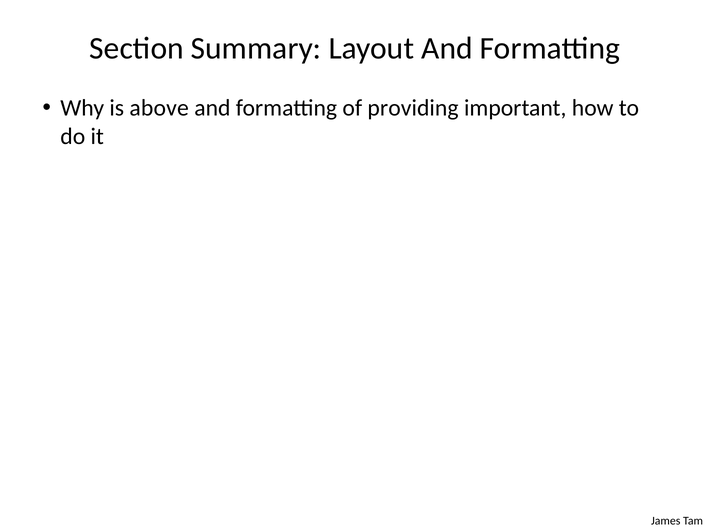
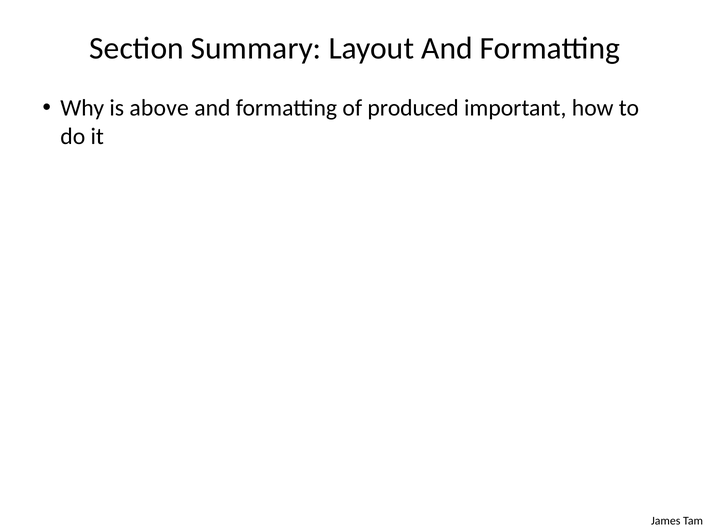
providing: providing -> produced
